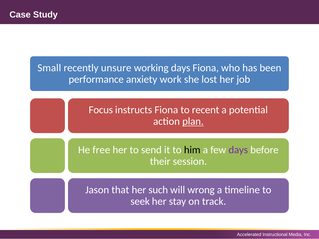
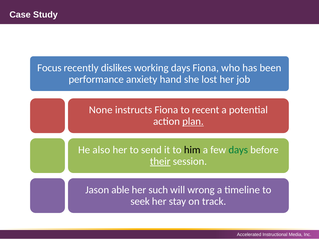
Small: Small -> Focus
unsure: unsure -> dislikes
work: work -> hand
Focus: Focus -> None
free: free -> also
days at (238, 150) colour: purple -> green
their underline: none -> present
that: that -> able
